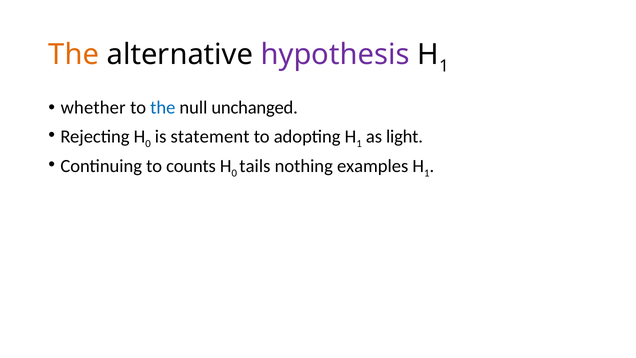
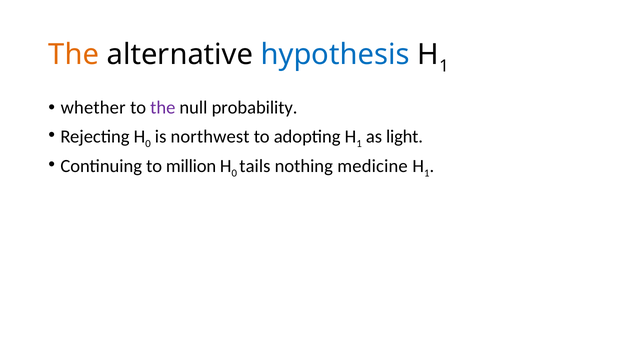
hypothesis colour: purple -> blue
the at (163, 108) colour: blue -> purple
unchanged: unchanged -> probability
statement: statement -> northwest
counts: counts -> million
examples: examples -> medicine
